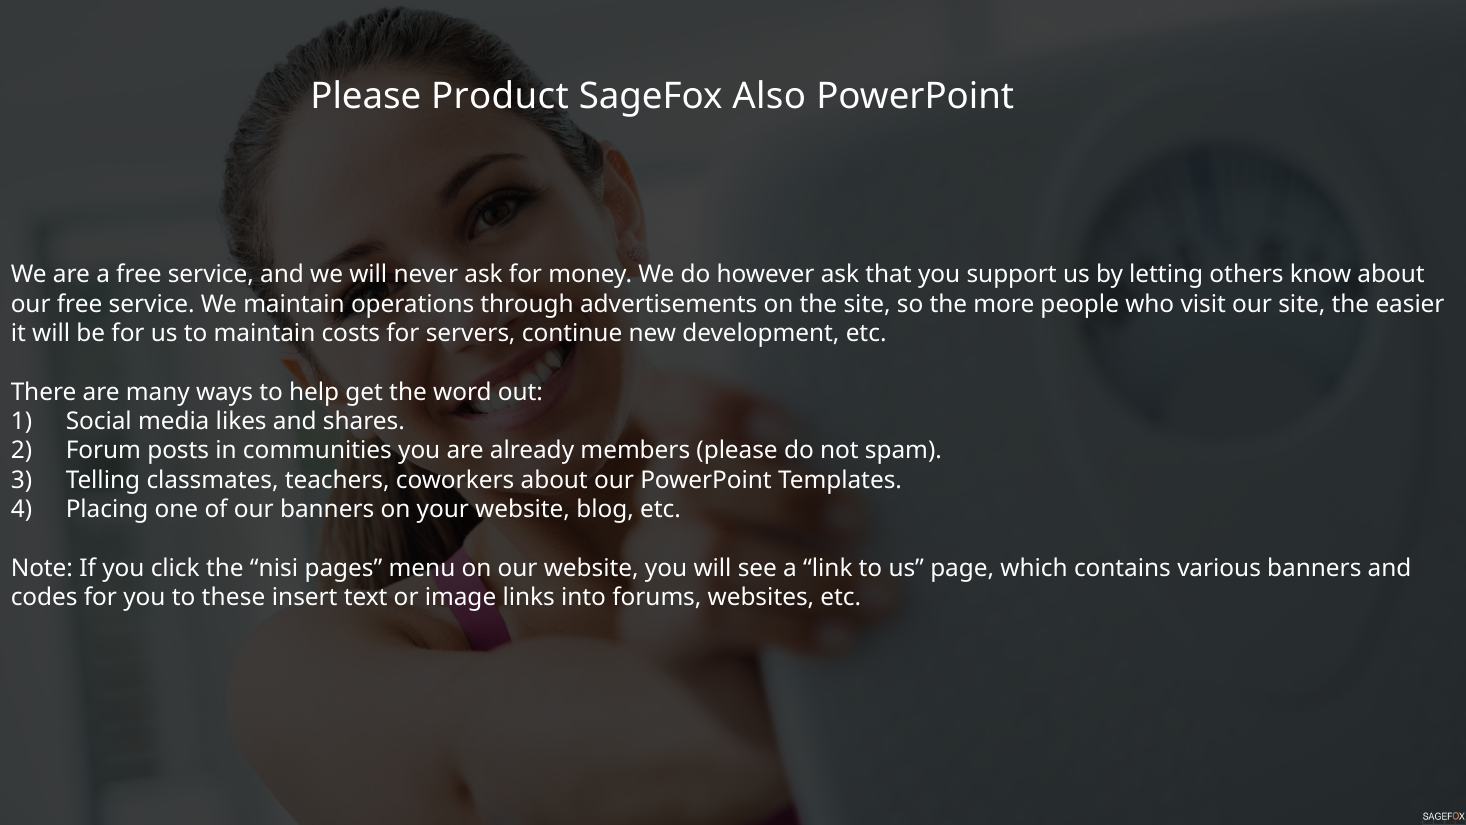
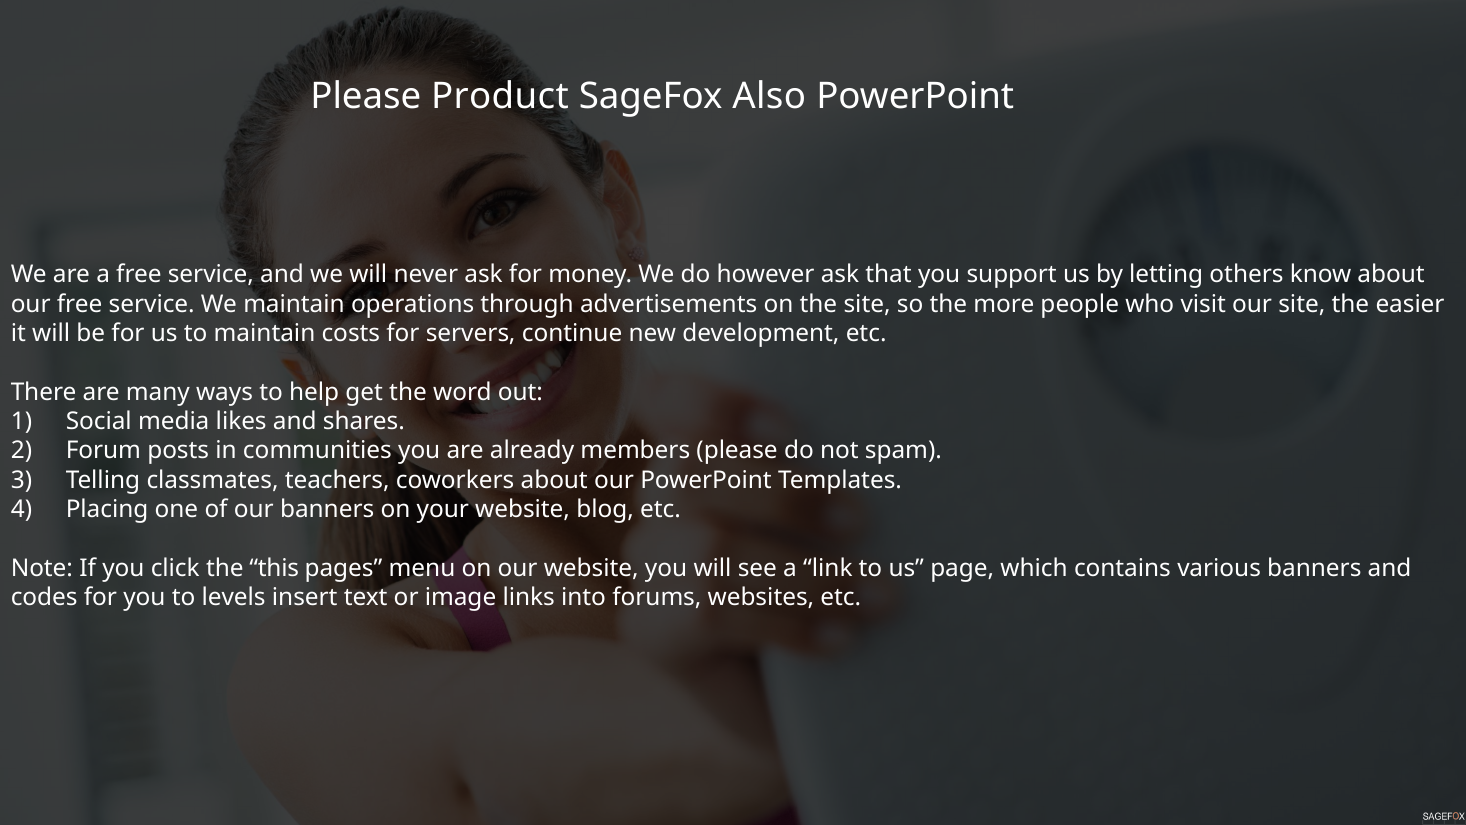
nisi: nisi -> this
these: these -> levels
